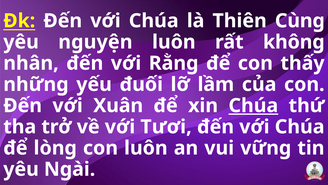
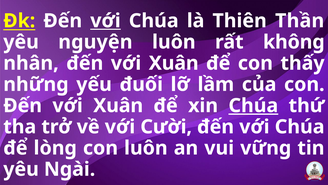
với at (105, 21) underline: none -> present
Cùng: Cùng -> Thần
nhân đến với Rằng: Rằng -> Xuân
Tươi: Tươi -> Cười
